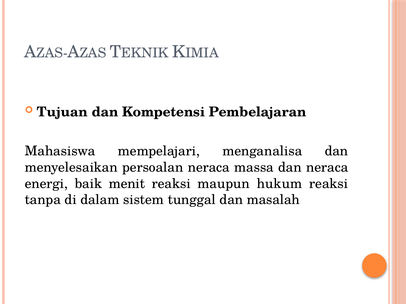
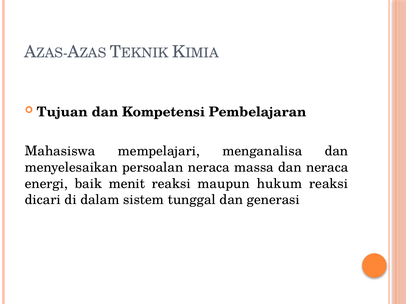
tanpa: tanpa -> dicari
masalah: masalah -> generasi
